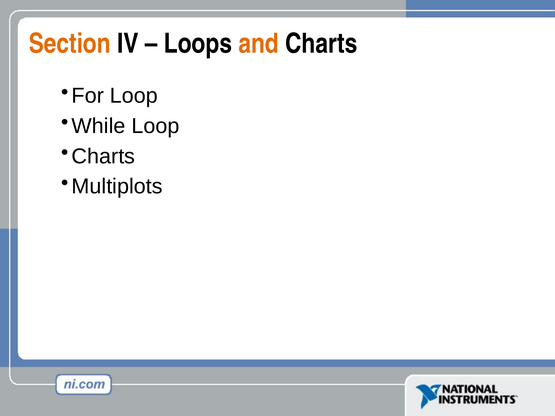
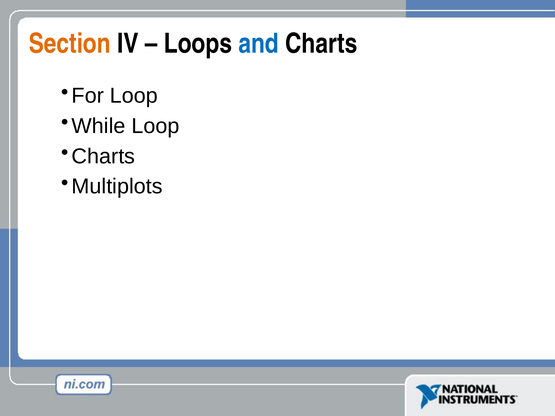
and colour: orange -> blue
